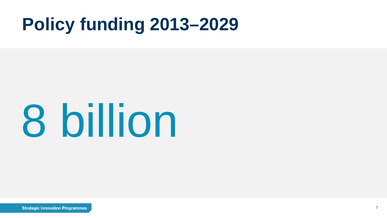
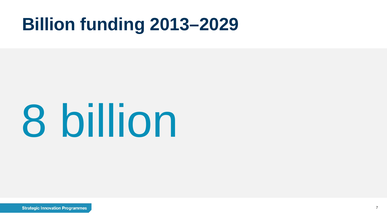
Policy at (49, 24): Policy -> Billion
